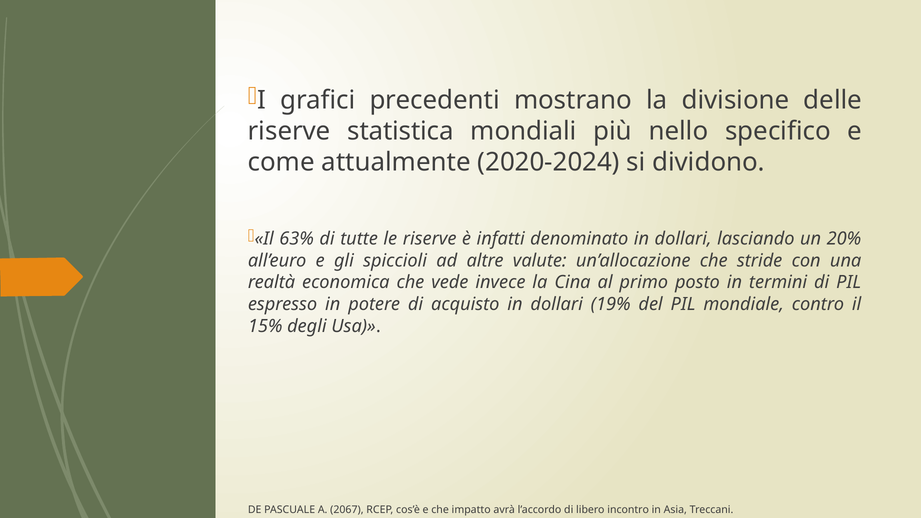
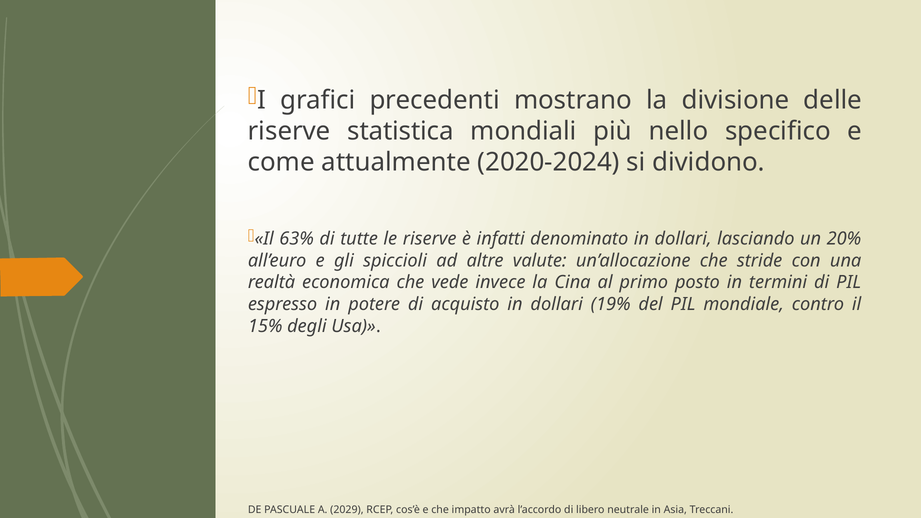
2067: 2067 -> 2029
incontro: incontro -> neutrale
